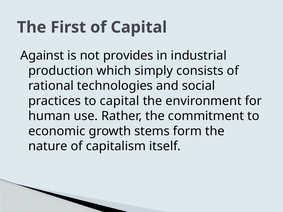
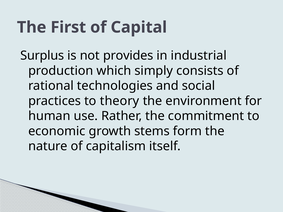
Against: Against -> Surplus
to capital: capital -> theory
